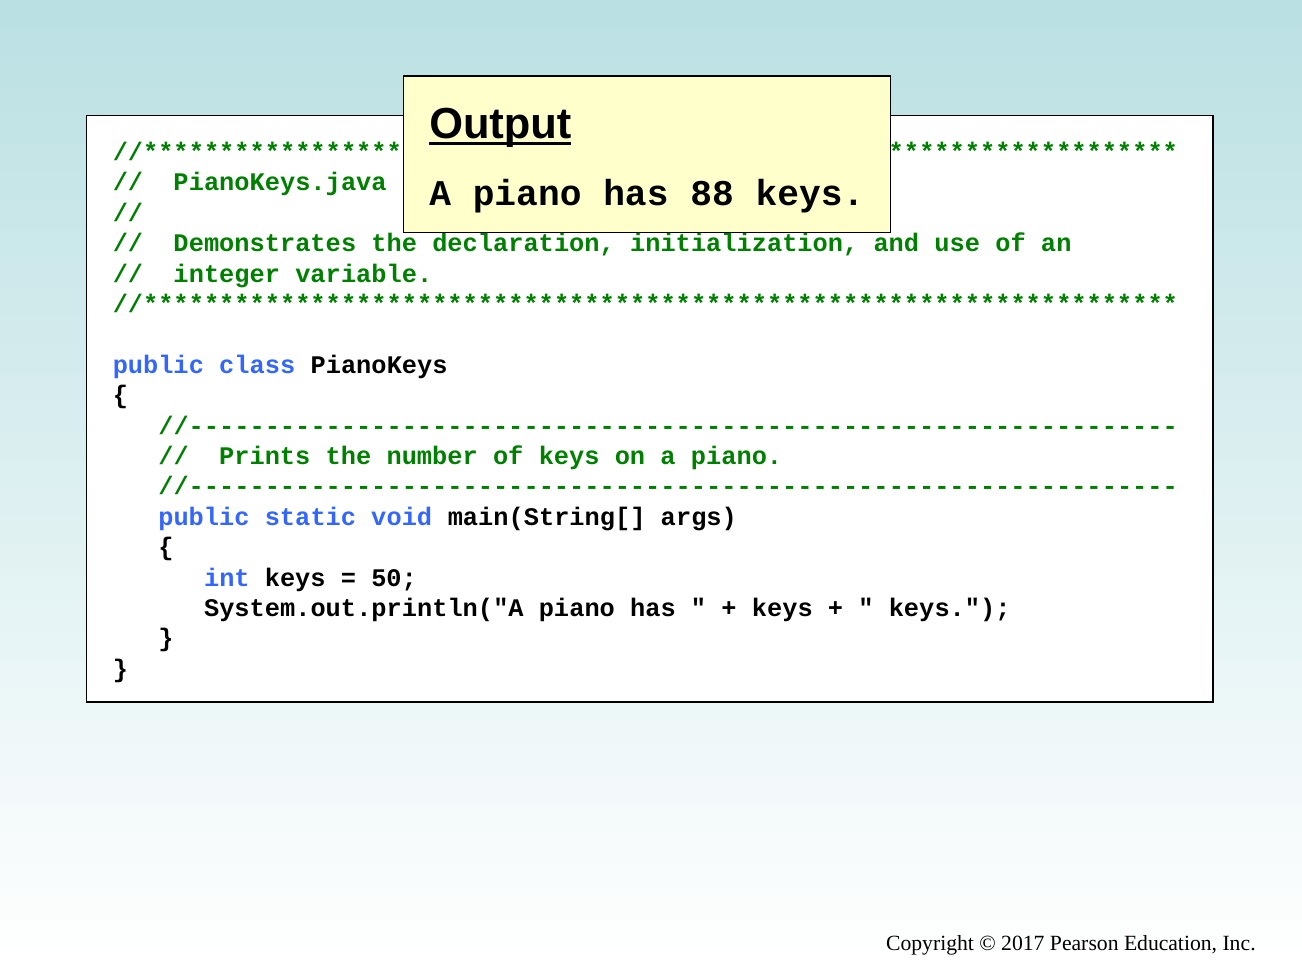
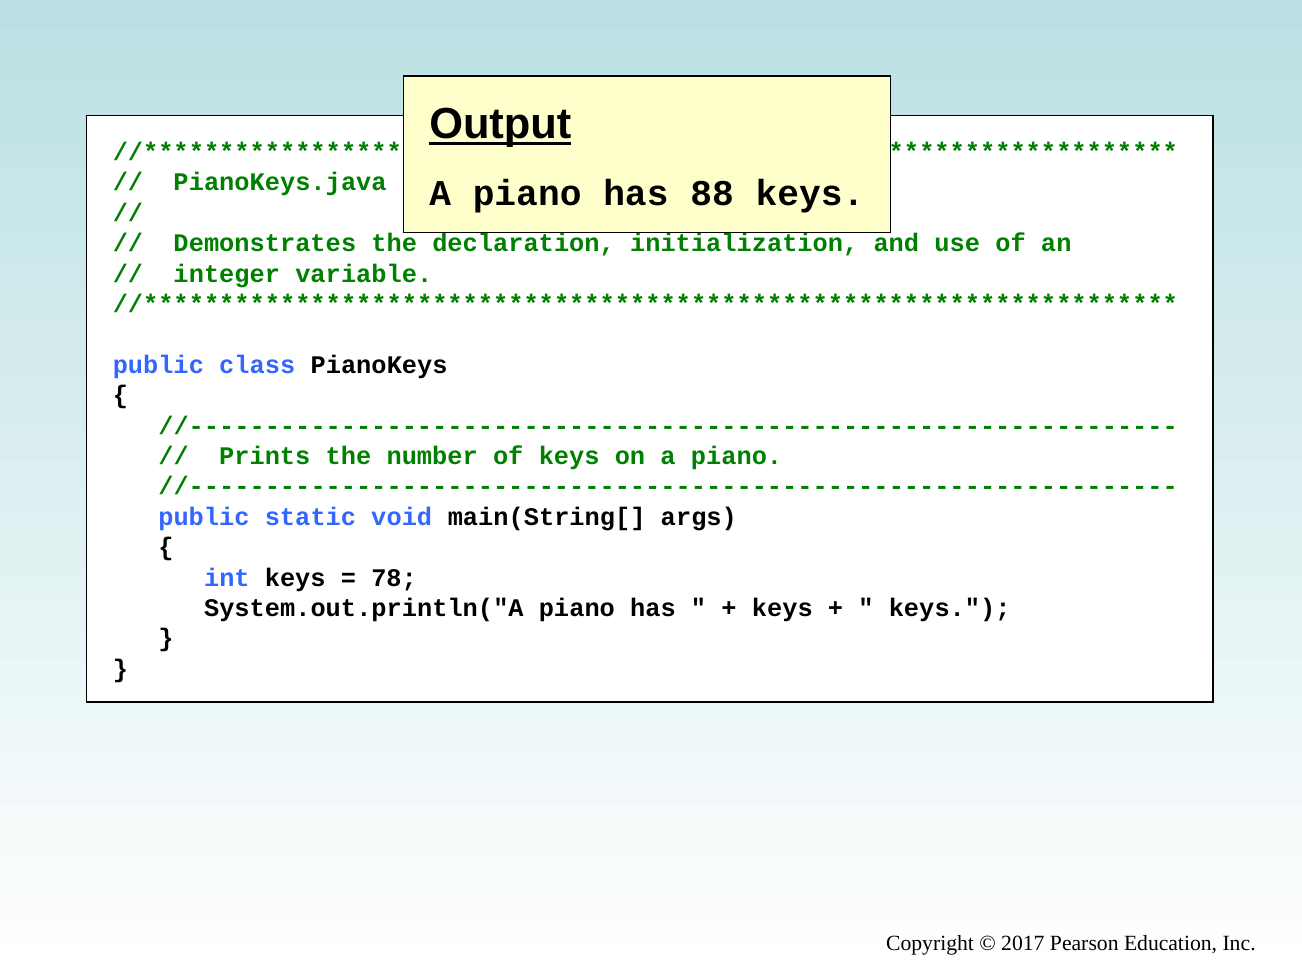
50: 50 -> 78
